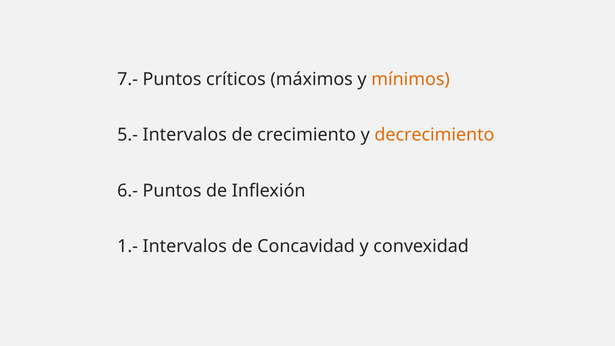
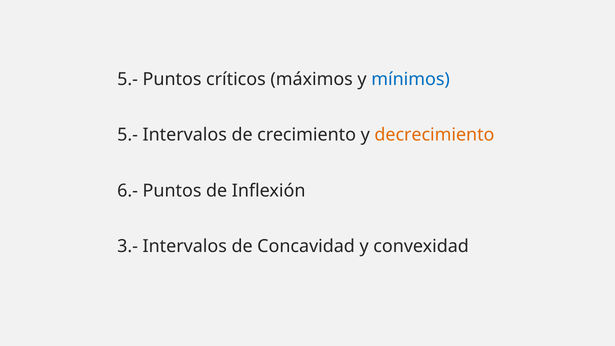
7.- at (128, 79): 7.- -> 5.-
mínimos colour: orange -> blue
1.-: 1.- -> 3.-
